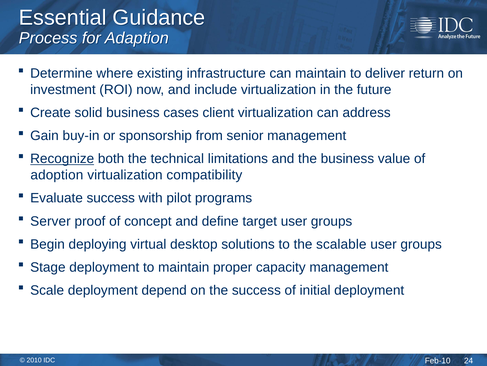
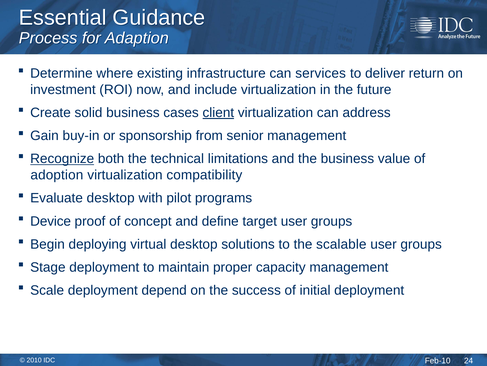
can maintain: maintain -> services
client underline: none -> present
Evaluate success: success -> desktop
Server: Server -> Device
